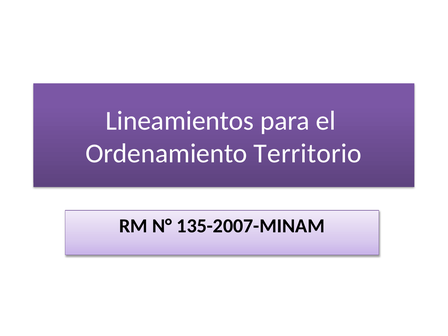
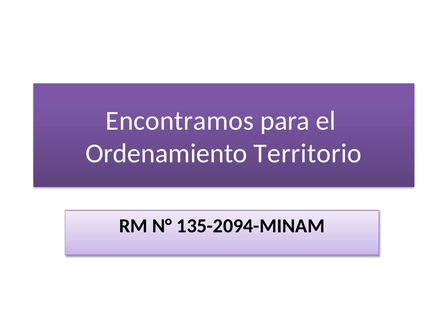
Lineamientos: Lineamientos -> Encontramos
135-2007-MINAM: 135-2007-MINAM -> 135-2094-MINAM
